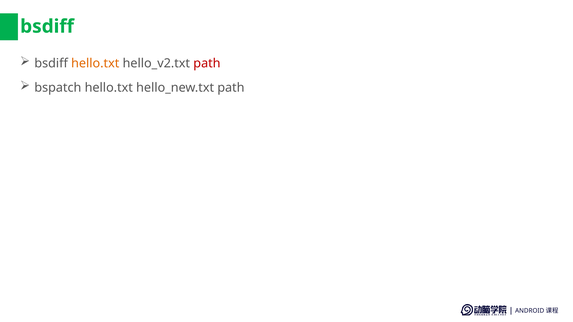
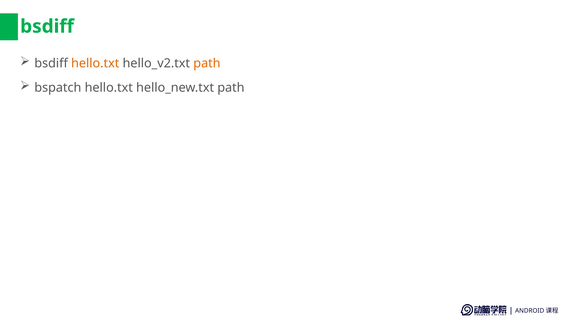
path at (207, 63) colour: red -> orange
